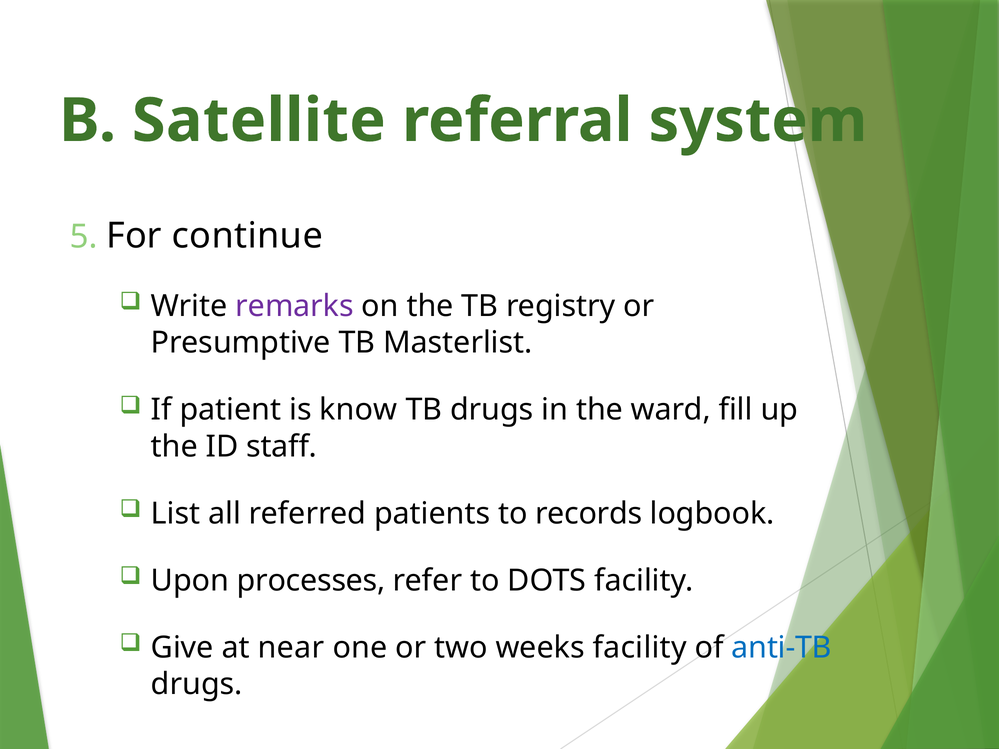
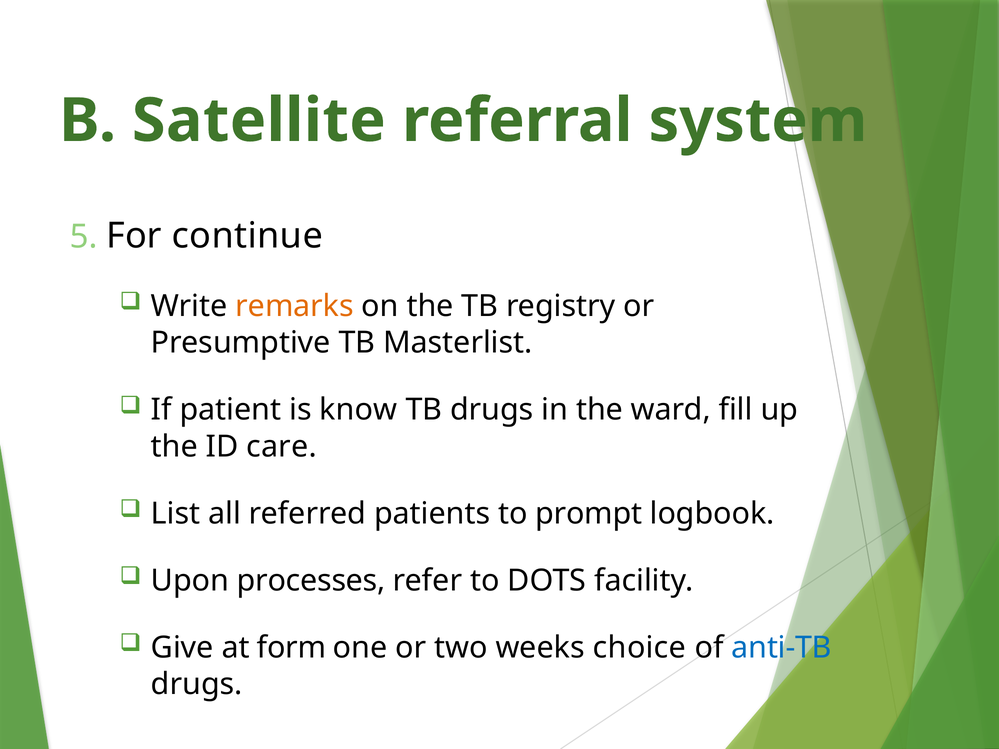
remarks colour: purple -> orange
staff: staff -> care
records: records -> prompt
near: near -> form
weeks facility: facility -> choice
